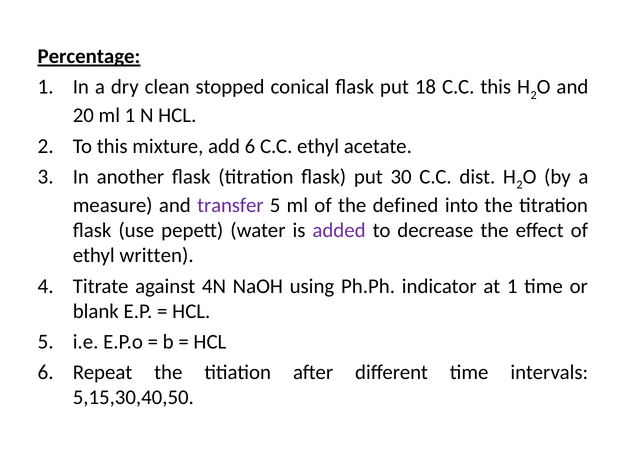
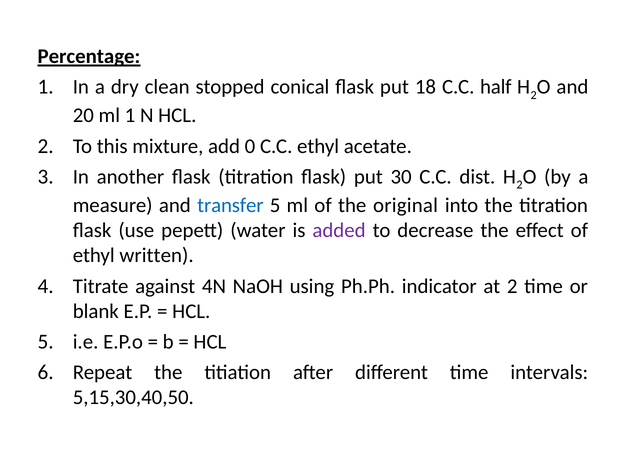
C.C this: this -> half
add 6: 6 -> 0
transfer colour: purple -> blue
defined: defined -> original
at 1: 1 -> 2
